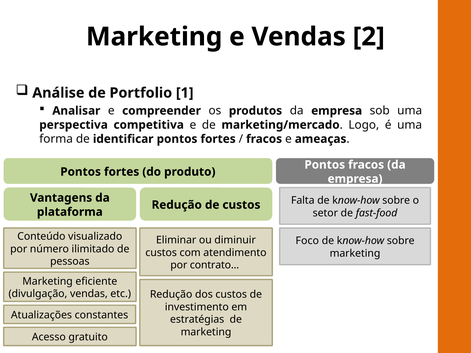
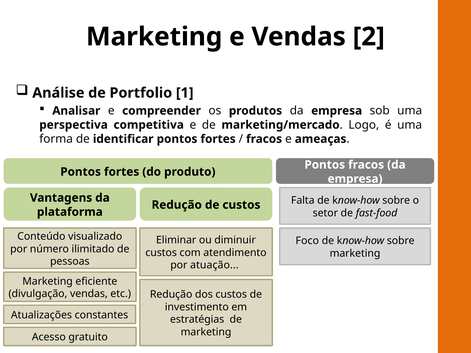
contrato: contrato -> atuação
